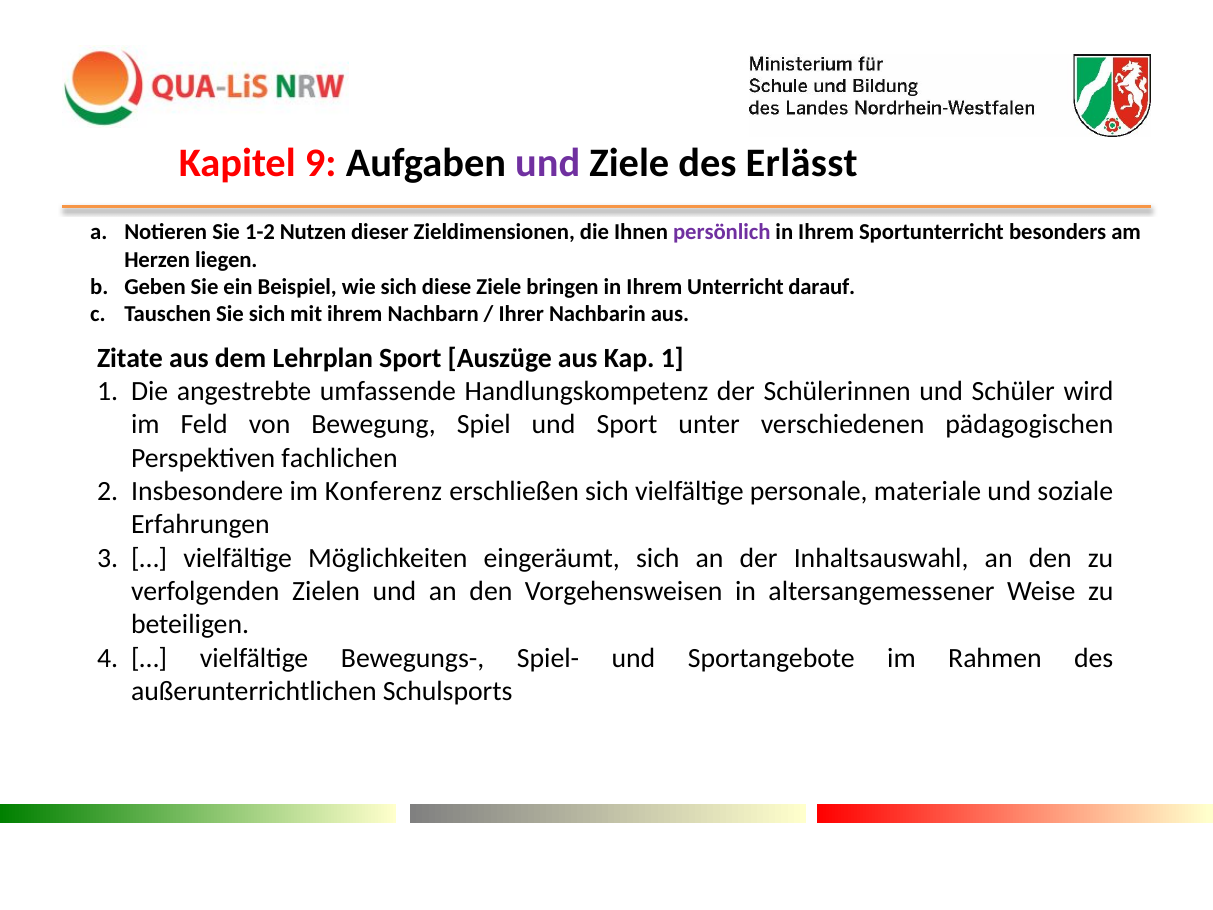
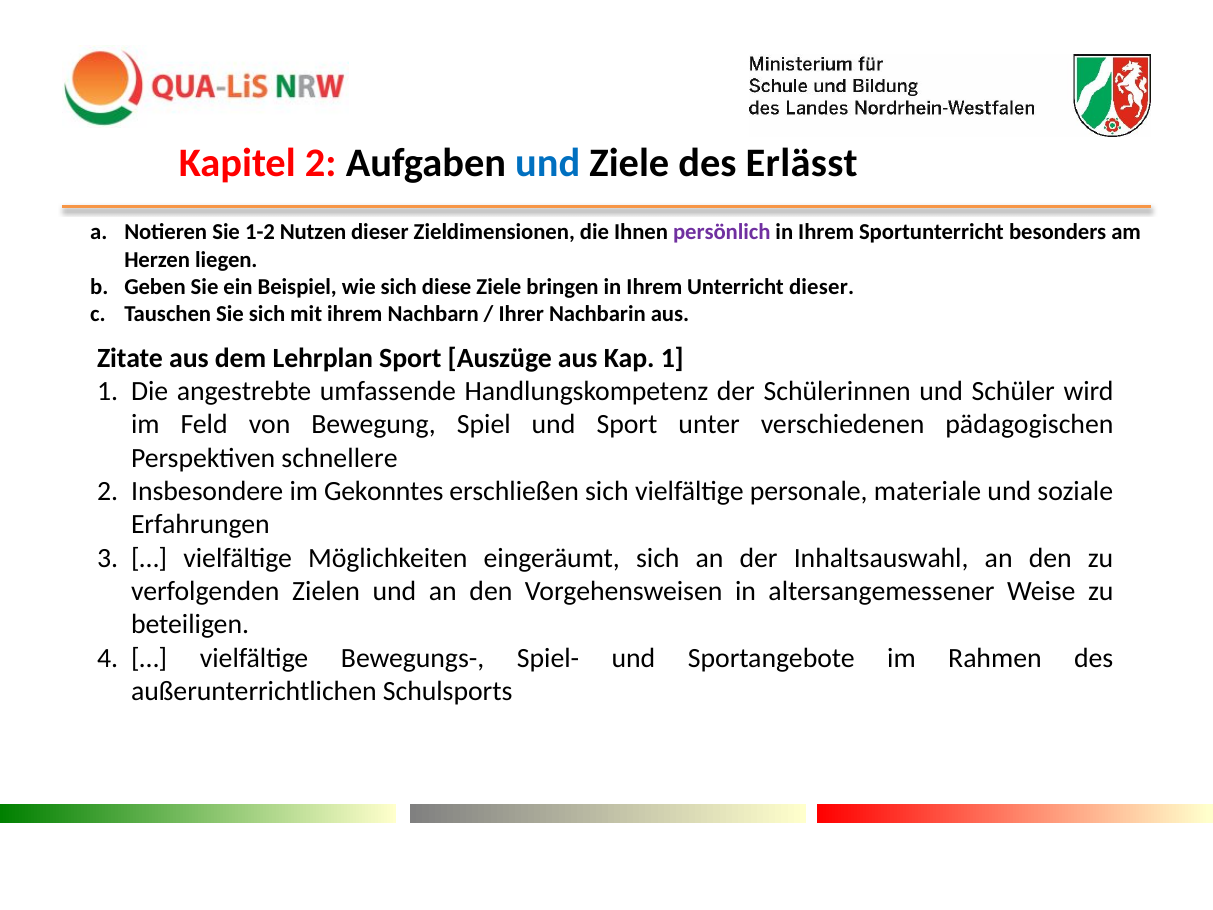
Kapitel 9: 9 -> 2
und at (548, 163) colour: purple -> blue
Unterricht darauf: darauf -> dieser
fachlichen: fachlichen -> schnellere
Konferenz: Konferenz -> Gekonntes
